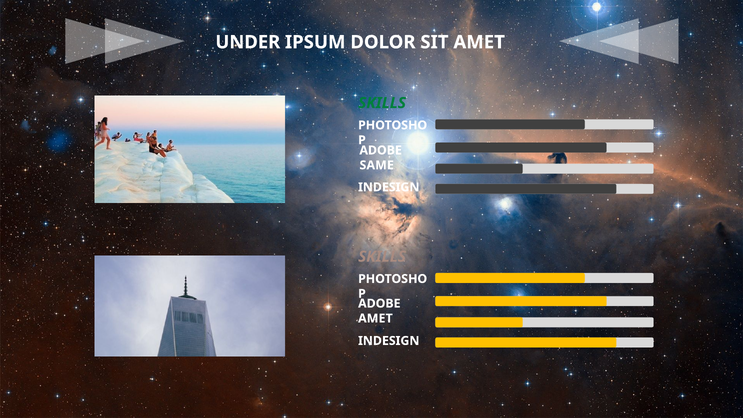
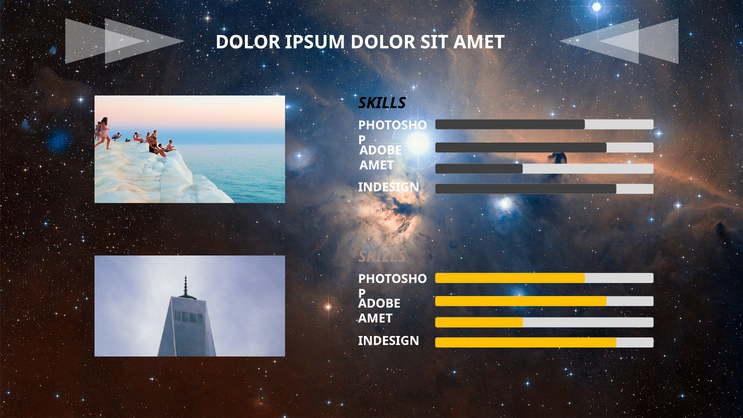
UNDER at (248, 42): UNDER -> DOLOR
SKILLS at (382, 103) colour: green -> black
SAME at (377, 165): SAME -> AMET
